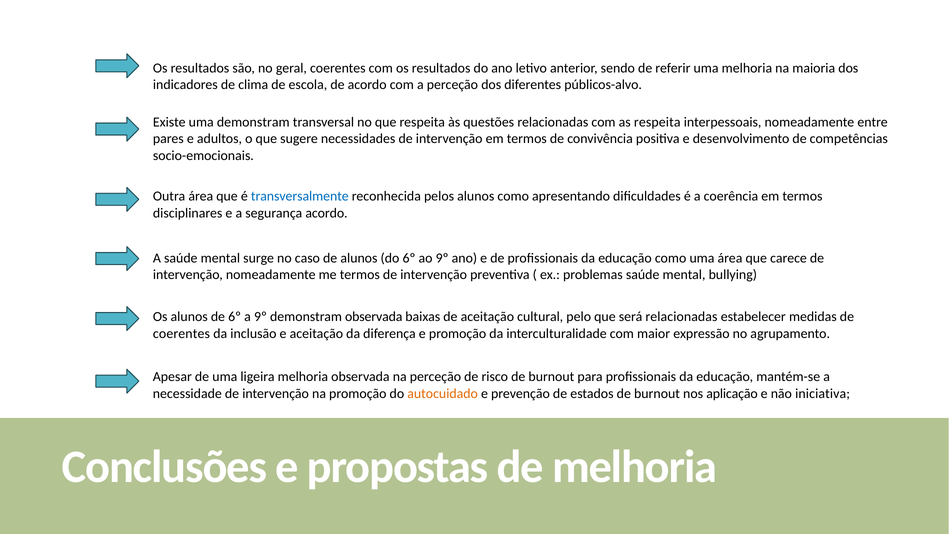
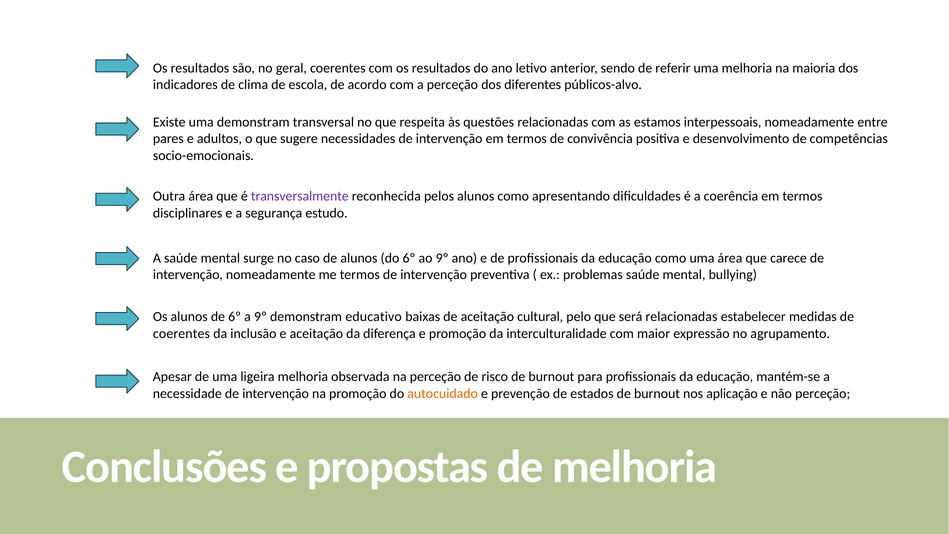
as respeita: respeita -> estamos
transversalmente colour: blue -> purple
segurança acordo: acordo -> estudo
demonstram observada: observada -> educativo
não iniciativa: iniciativa -> perceção
